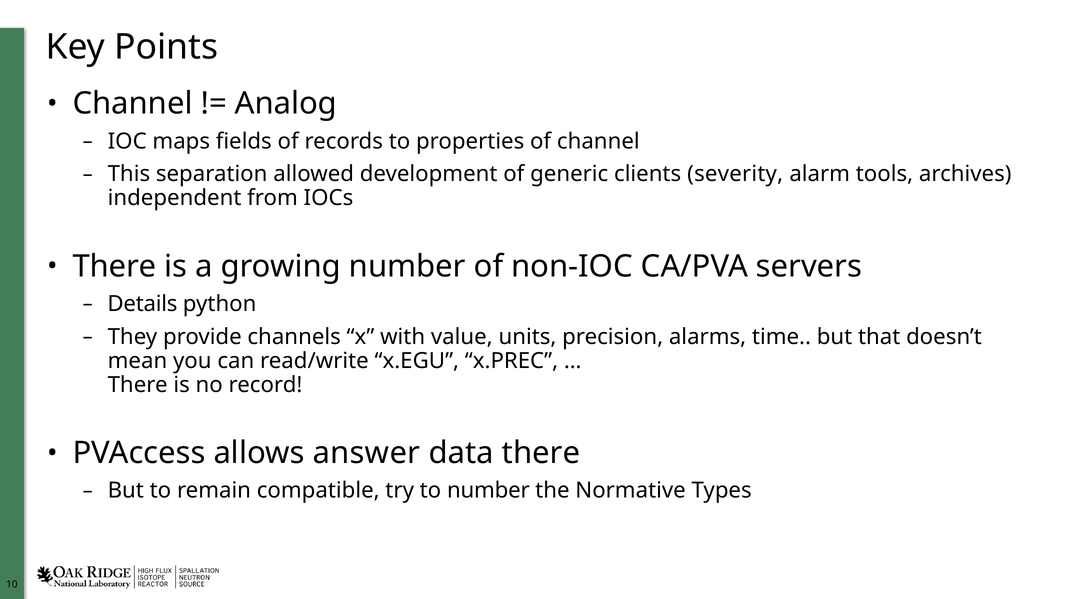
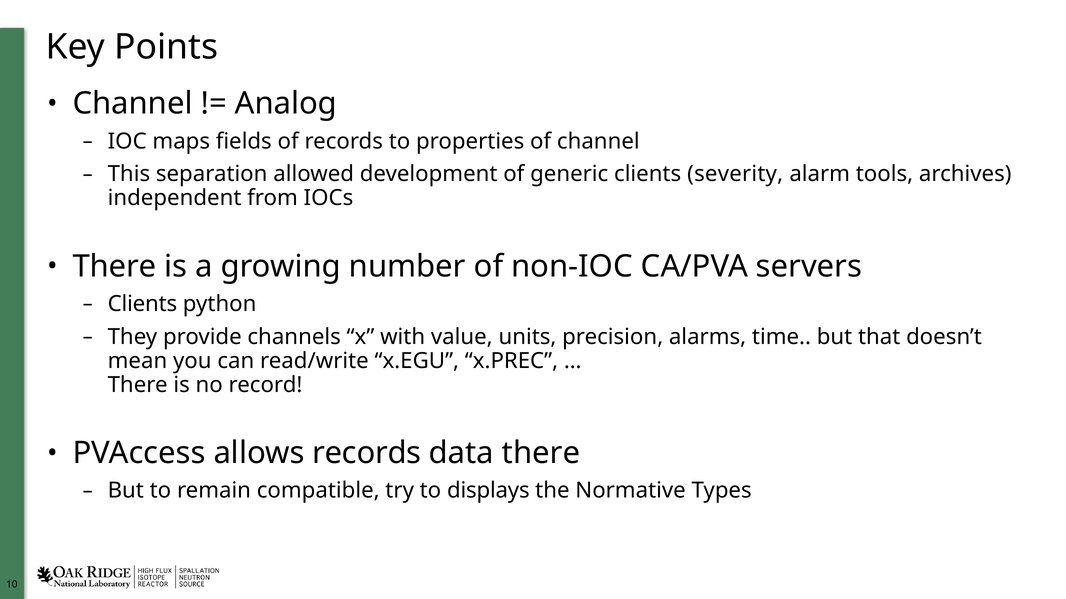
Details at (142, 304): Details -> Clients
allows answer: answer -> records
to number: number -> displays
